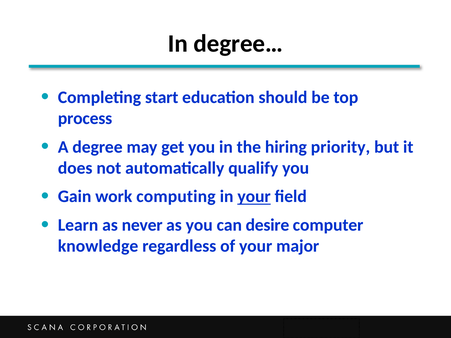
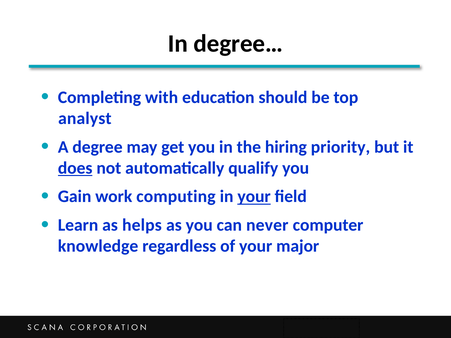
start: start -> with
process: process -> analyst
does underline: none -> present
never: never -> helps
desire: desire -> never
